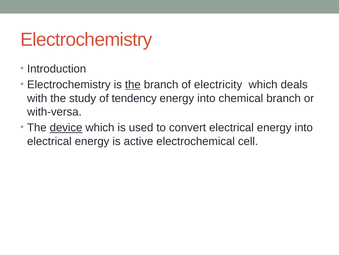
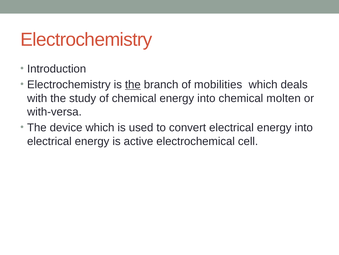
electricity: electricity -> mobilities
of tendency: tendency -> chemical
chemical branch: branch -> molten
device underline: present -> none
